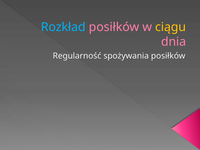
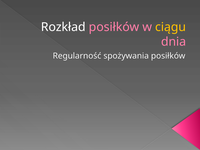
Rozkład colour: light blue -> white
